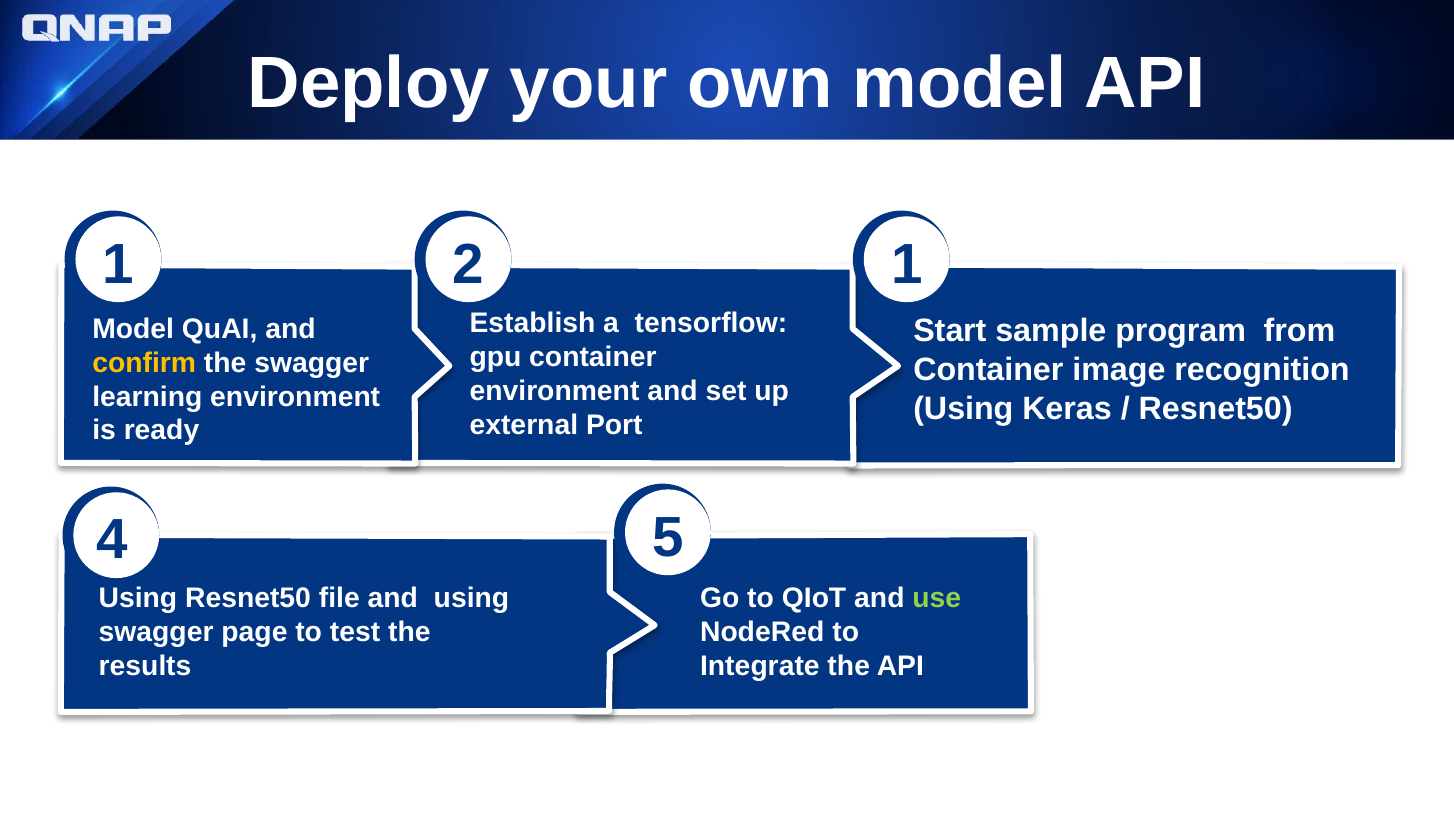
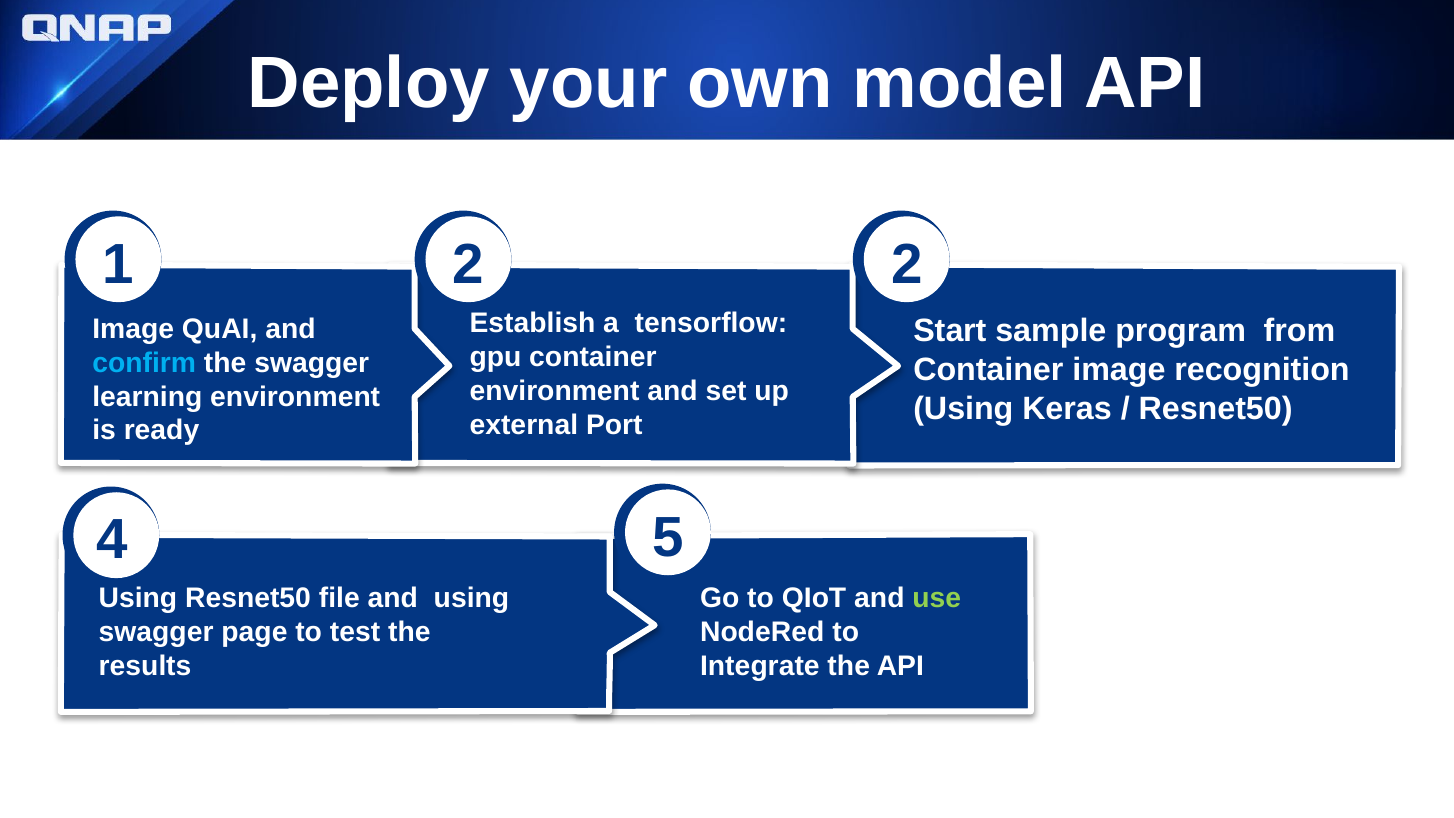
1 1: 1 -> 2
Model at (133, 329): Model -> Image
confirm colour: yellow -> light blue
